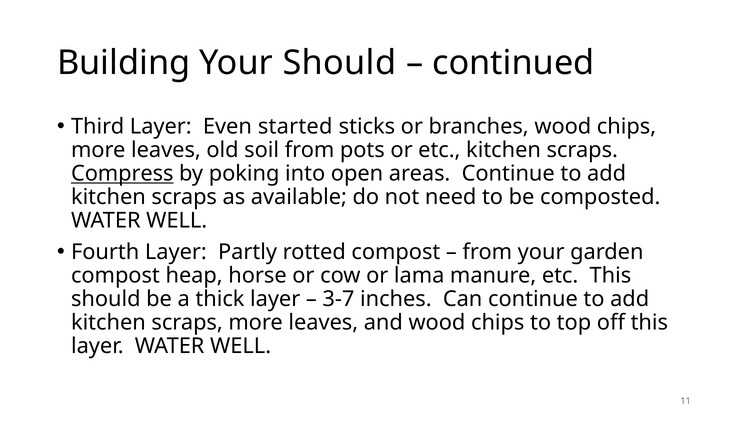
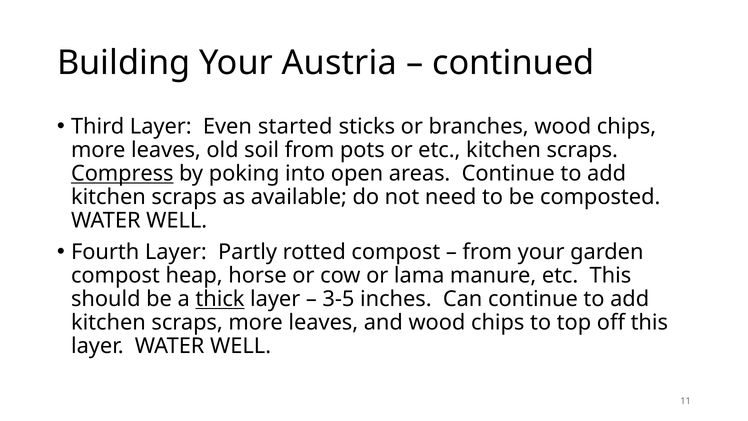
Your Should: Should -> Austria
thick underline: none -> present
3-7: 3-7 -> 3-5
